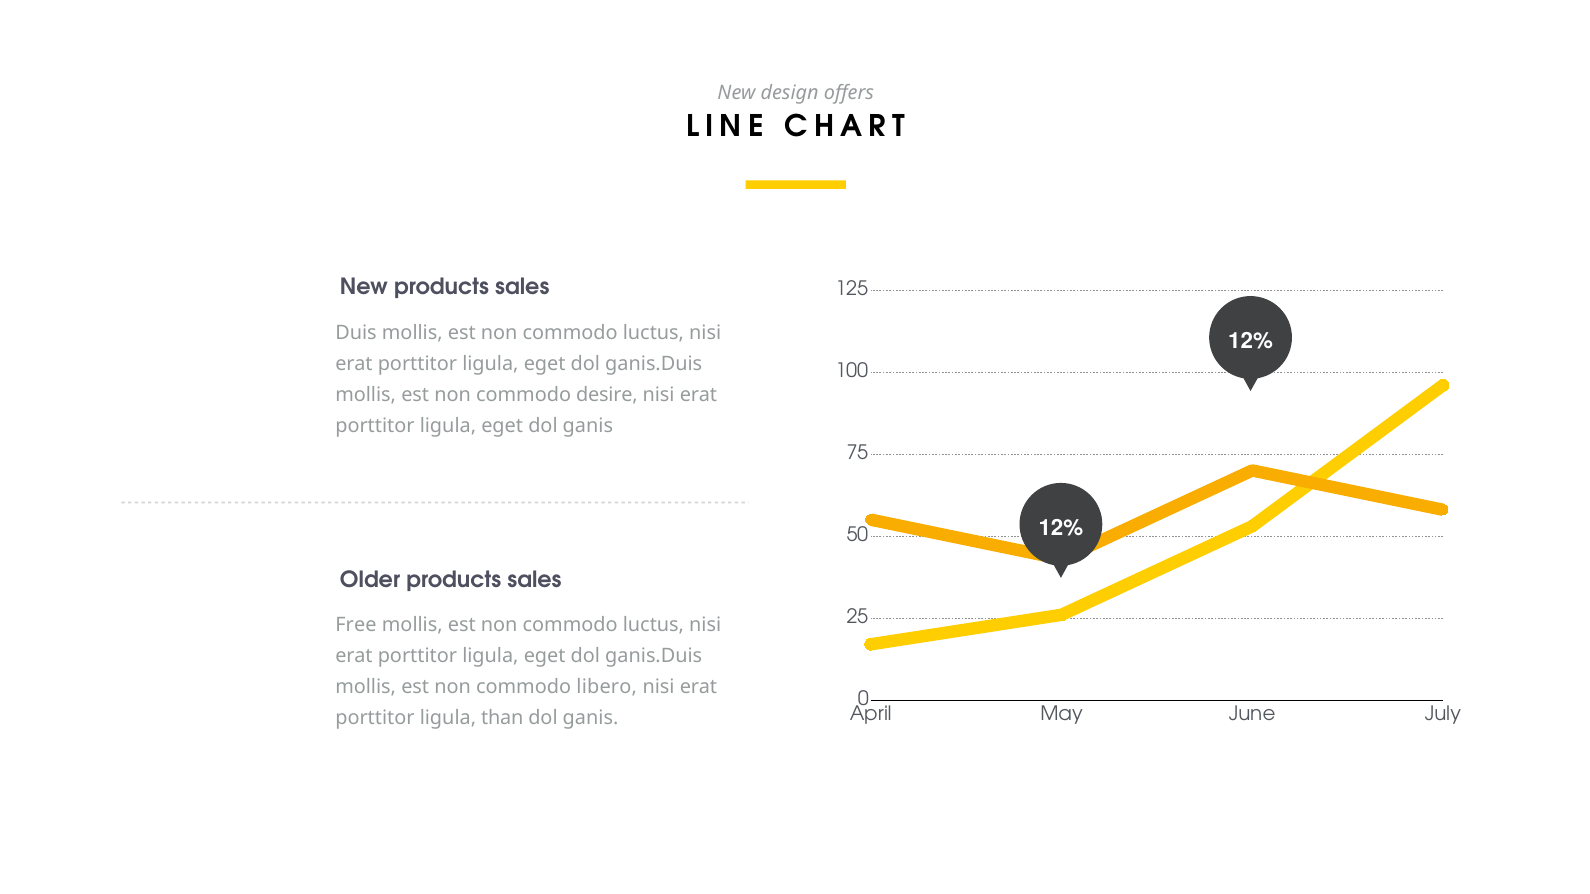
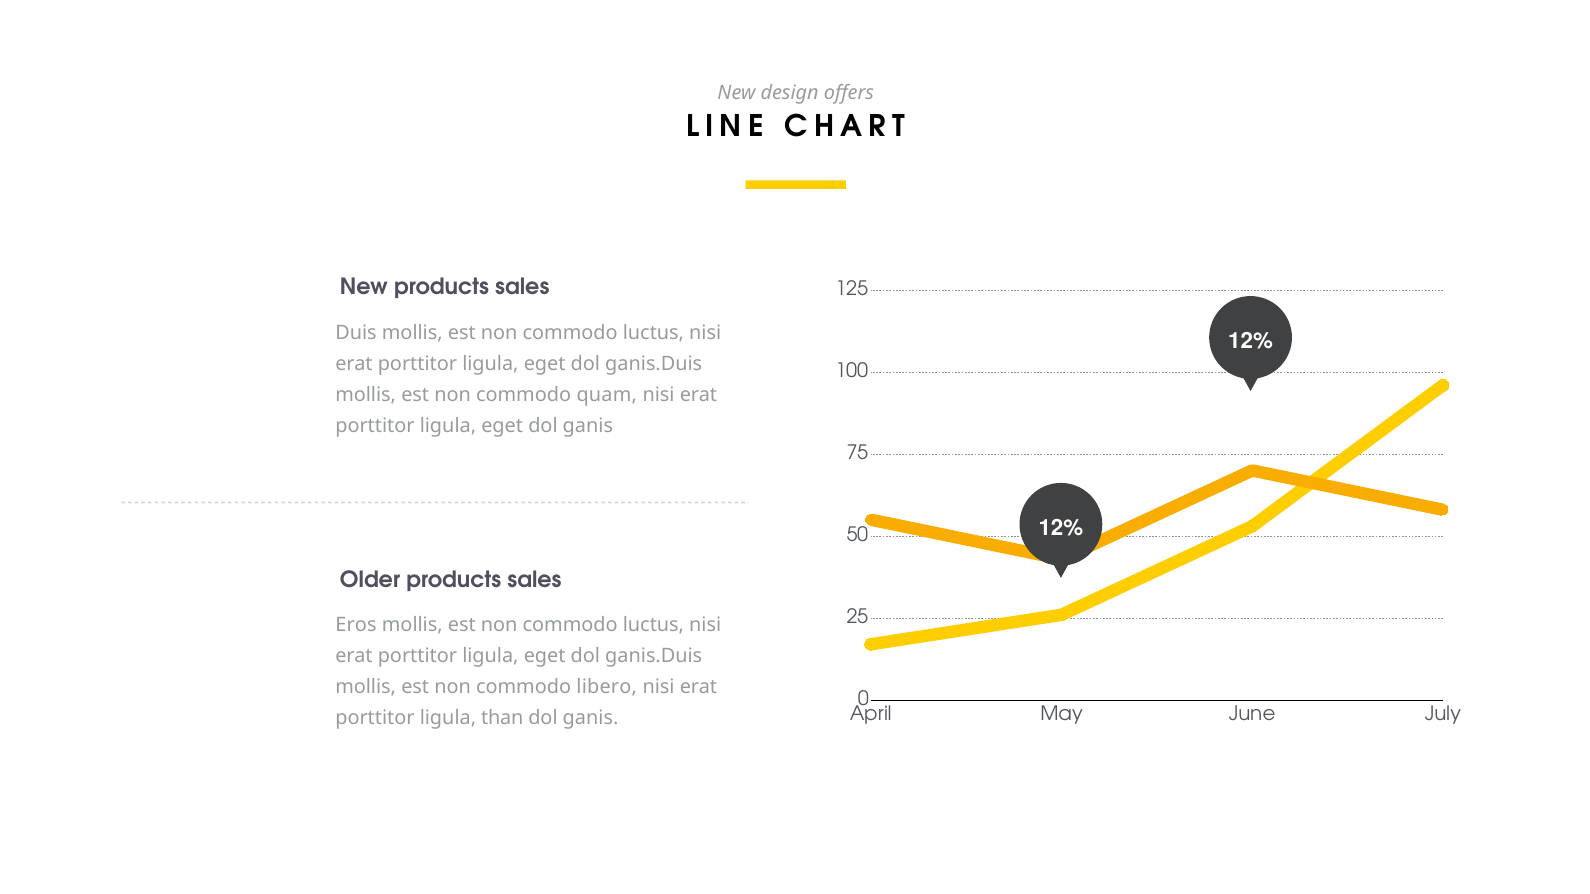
desire: desire -> quam
Free: Free -> Eros
